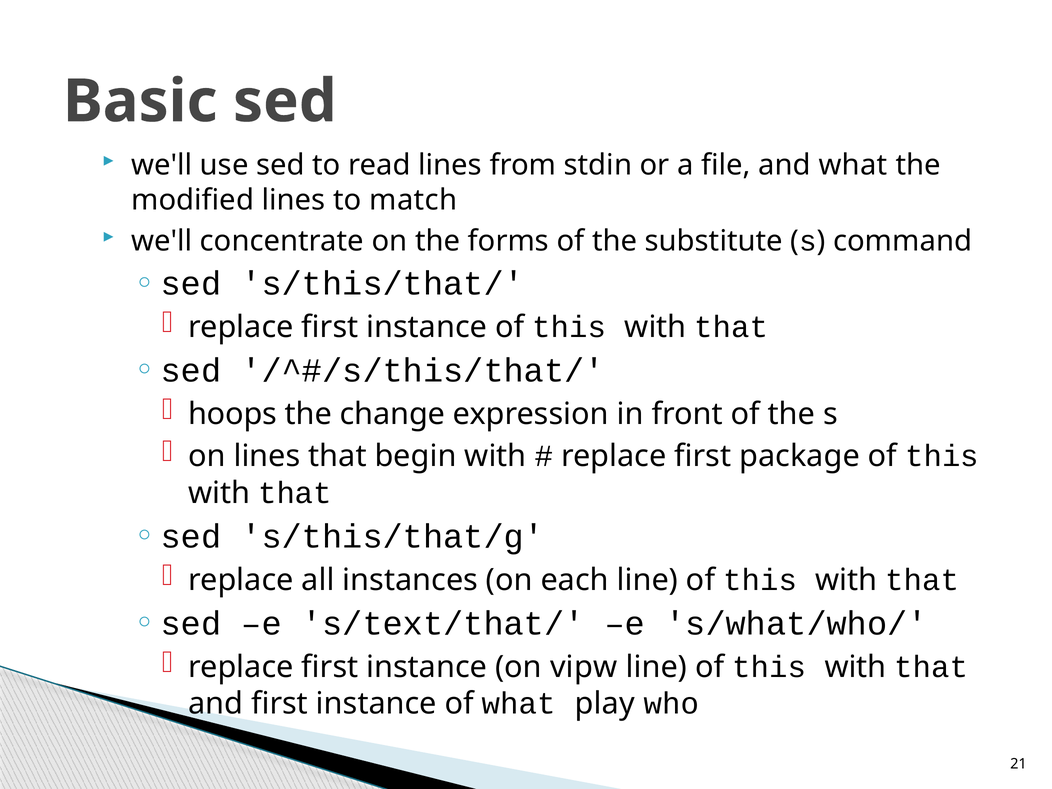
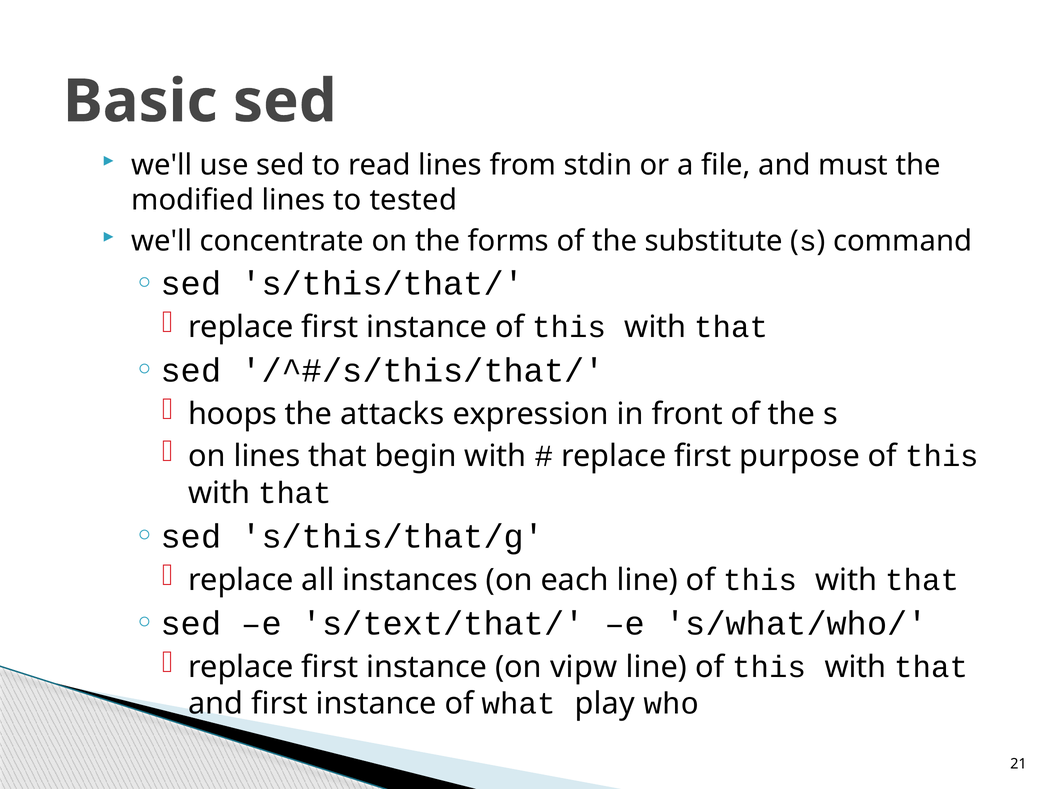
and what: what -> must
match: match -> tested
change: change -> attacks
package: package -> purpose
